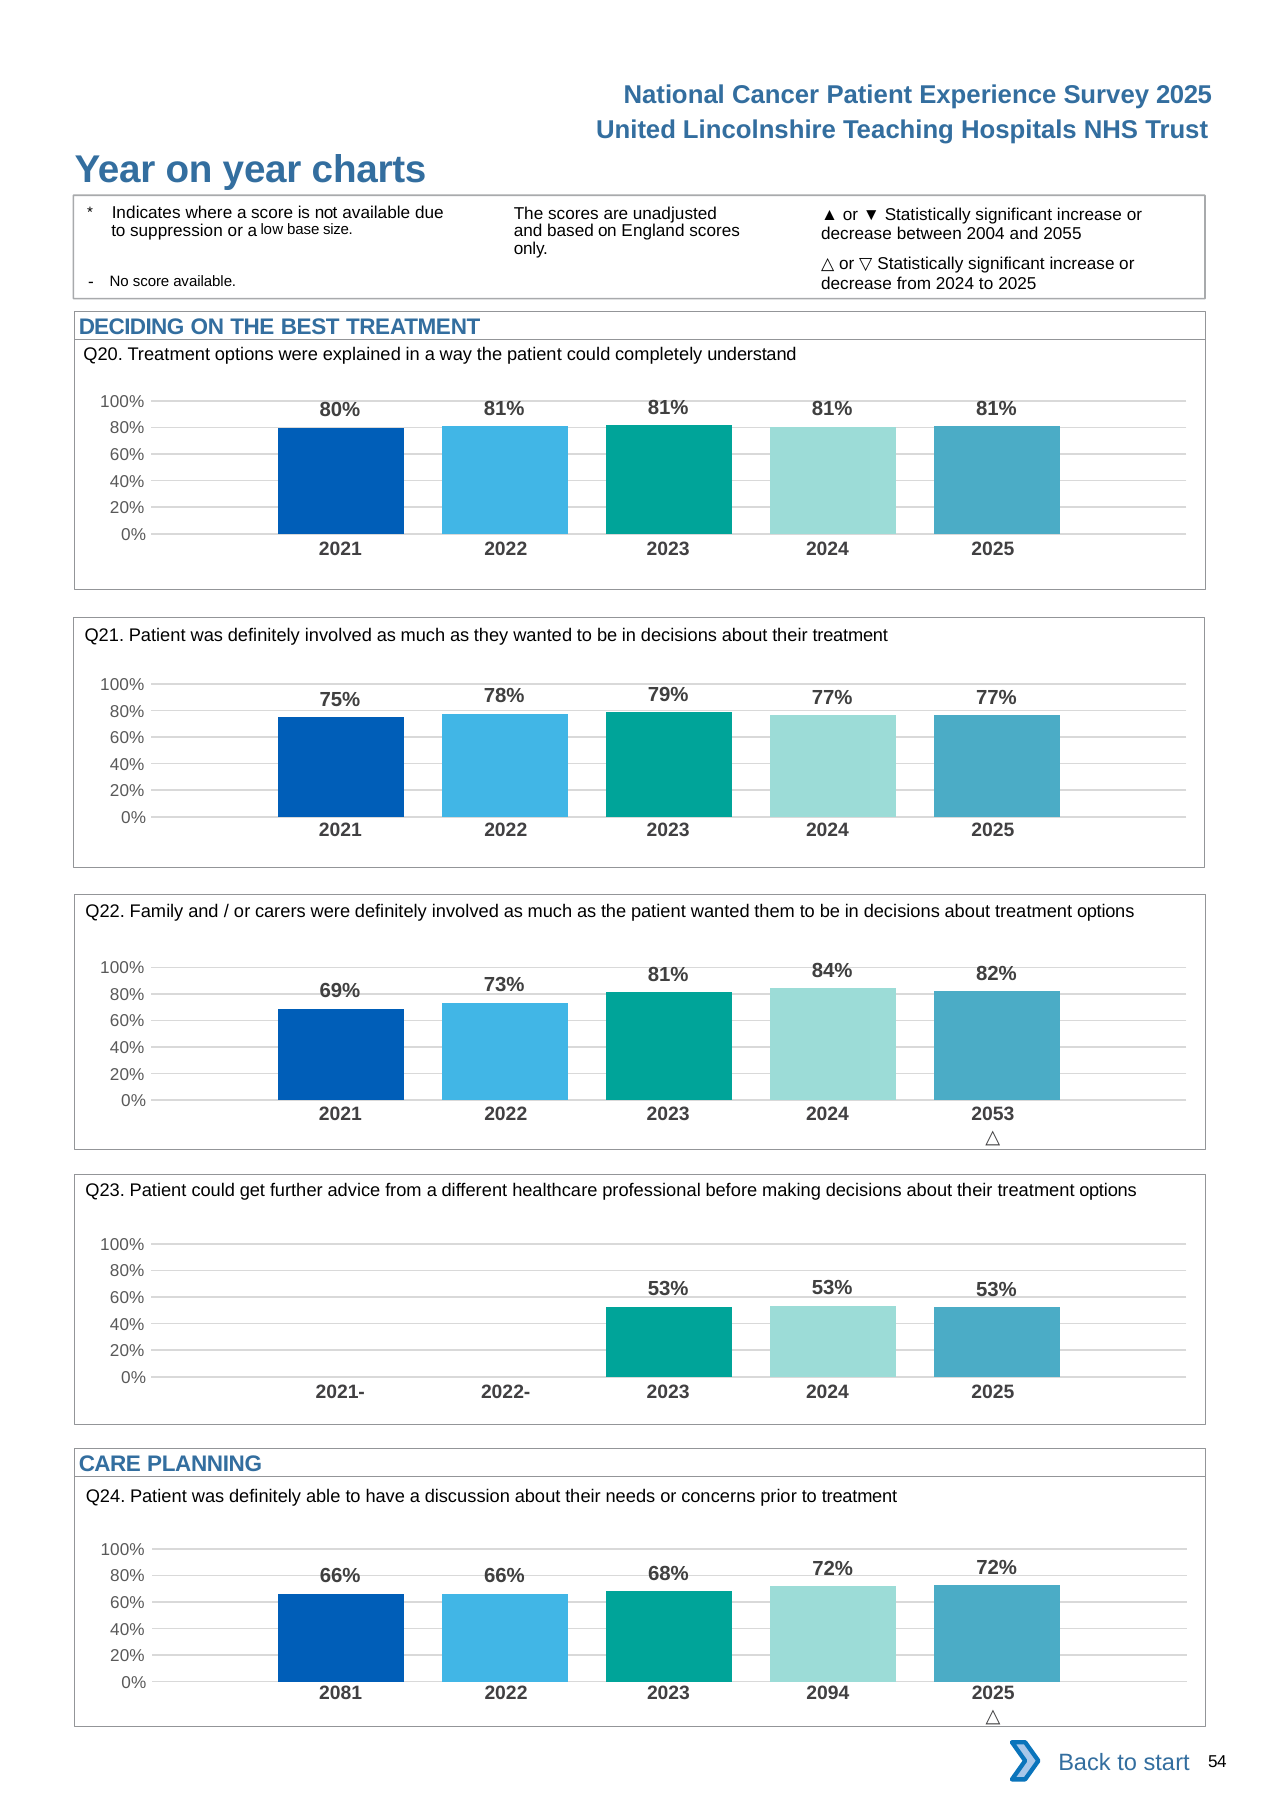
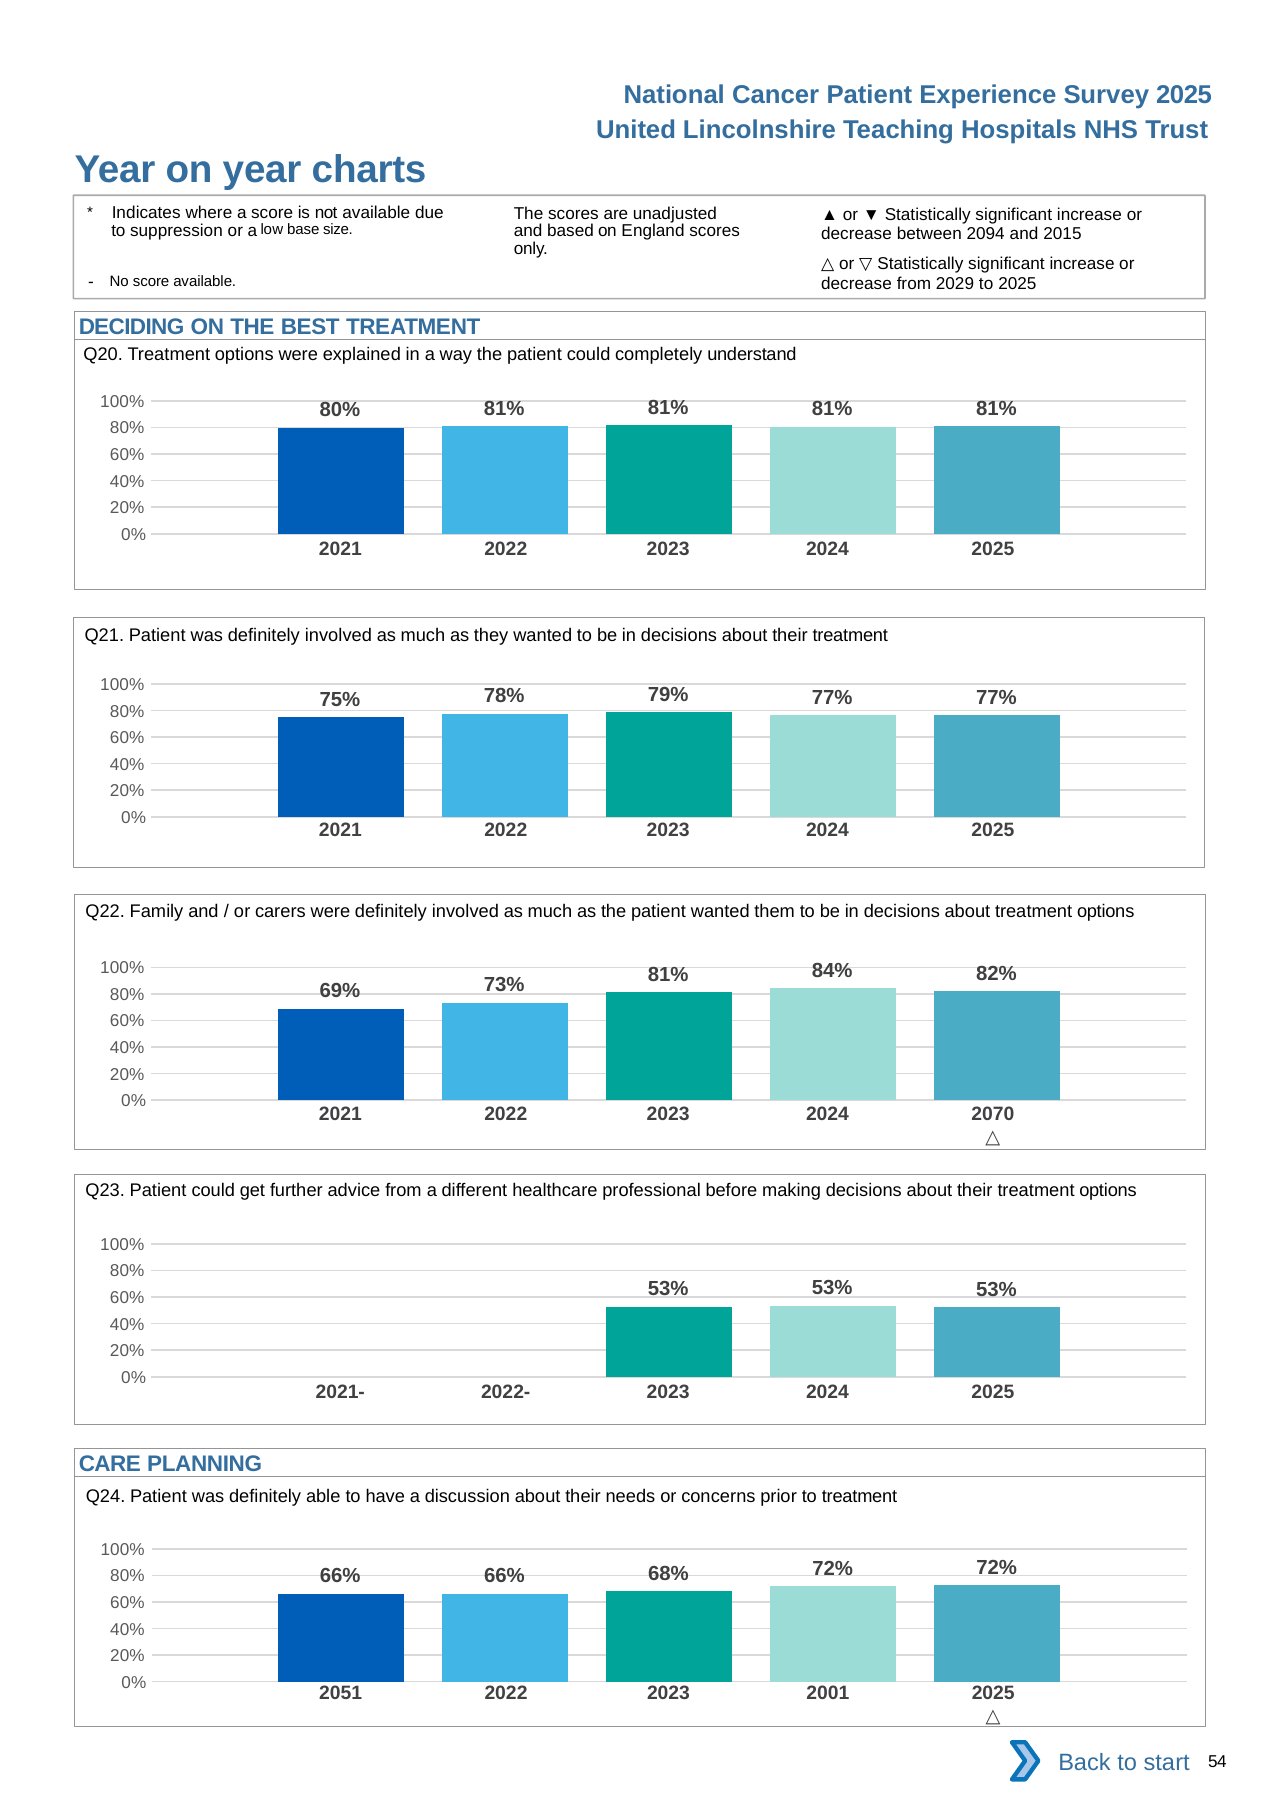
2004: 2004 -> 2094
2055: 2055 -> 2015
from 2024: 2024 -> 2029
2053: 2053 -> 2070
2081: 2081 -> 2051
2094: 2094 -> 2001
